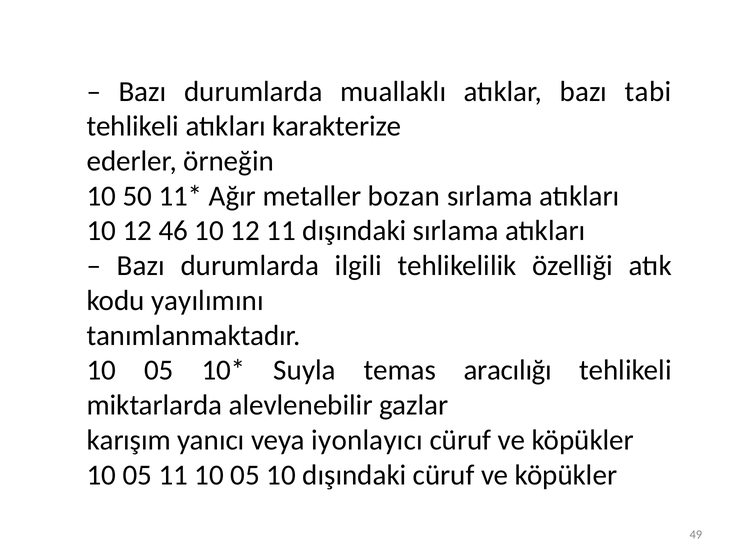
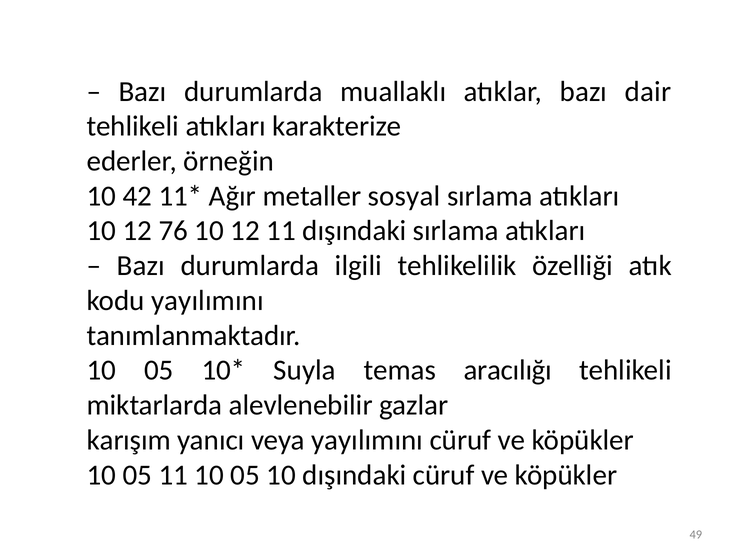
tabi: tabi -> dair
50: 50 -> 42
bozan: bozan -> sosyal
46: 46 -> 76
veya iyonlayıcı: iyonlayıcı -> yayılımını
